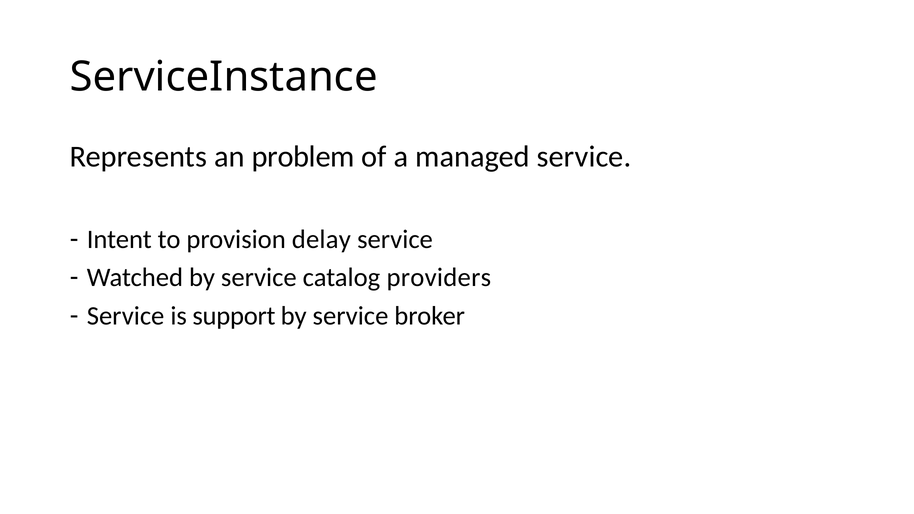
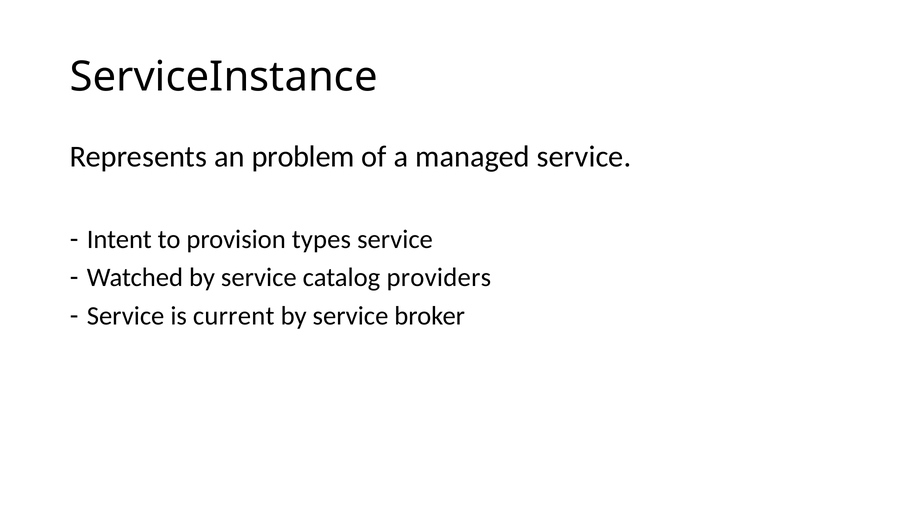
delay: delay -> types
support: support -> current
